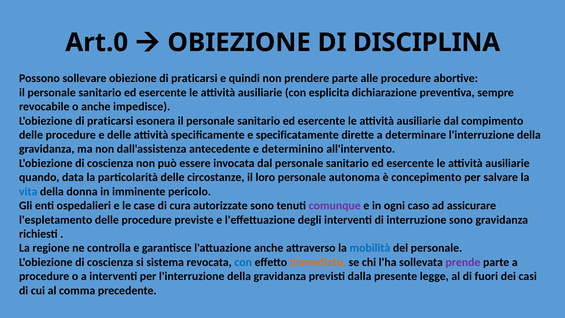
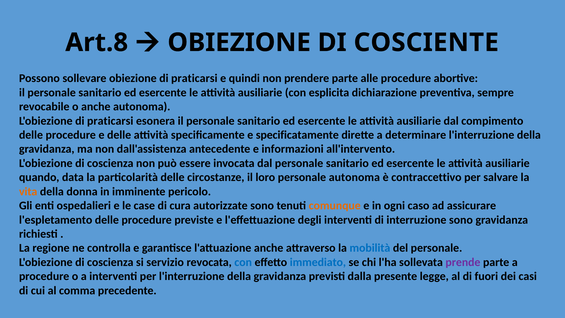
Art.0: Art.0 -> Art.8
DISCIPLINA: DISCIPLINA -> COSCIENTE
anche impedisce: impedisce -> autonoma
determinino: determinino -> informazioni
concepimento: concepimento -> contraccettivo
vita colour: blue -> orange
comunque colour: purple -> orange
sistema: sistema -> servizio
immediato colour: orange -> blue
